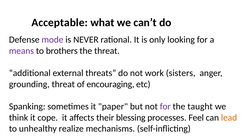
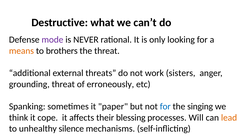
Acceptable: Acceptable -> Destructive
means colour: purple -> orange
encouraging: encouraging -> erroneously
for at (165, 106) colour: purple -> blue
taught: taught -> singing
Feel: Feel -> Will
realize: realize -> silence
